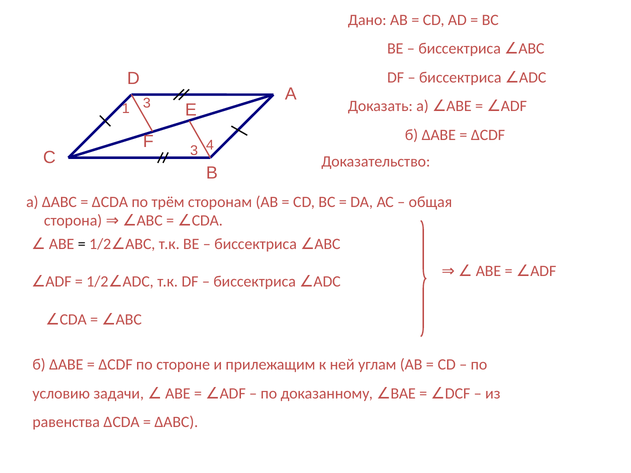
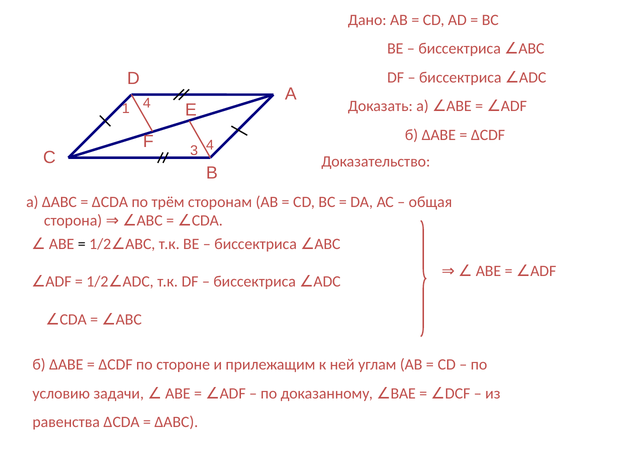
1 3: 3 -> 4
